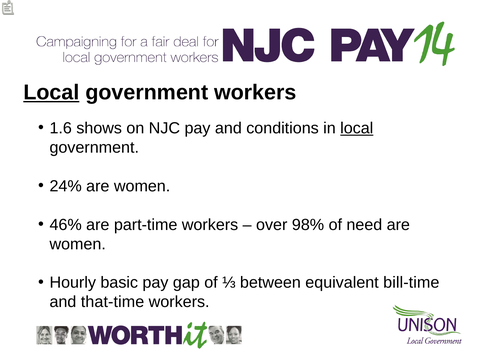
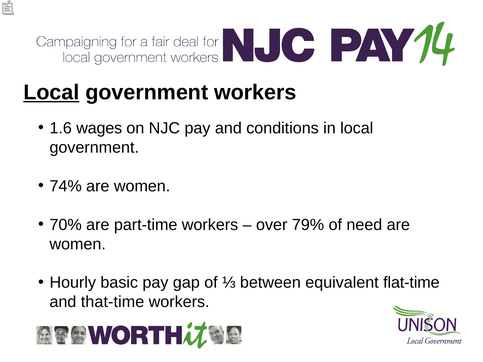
shows: shows -> wages
local at (357, 128) underline: present -> none
24%: 24% -> 74%
46%: 46% -> 70%
98%: 98% -> 79%
bill-time: bill-time -> flat-time
